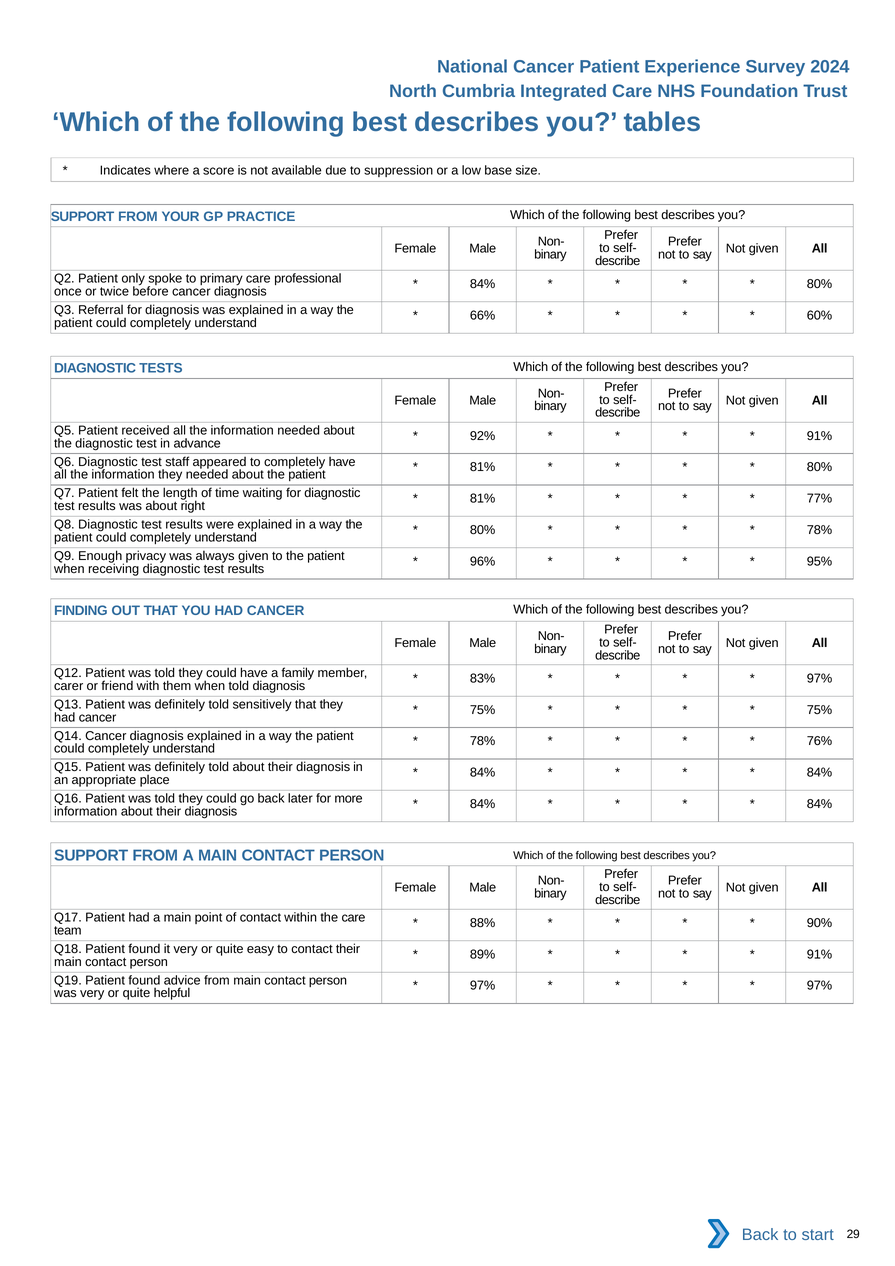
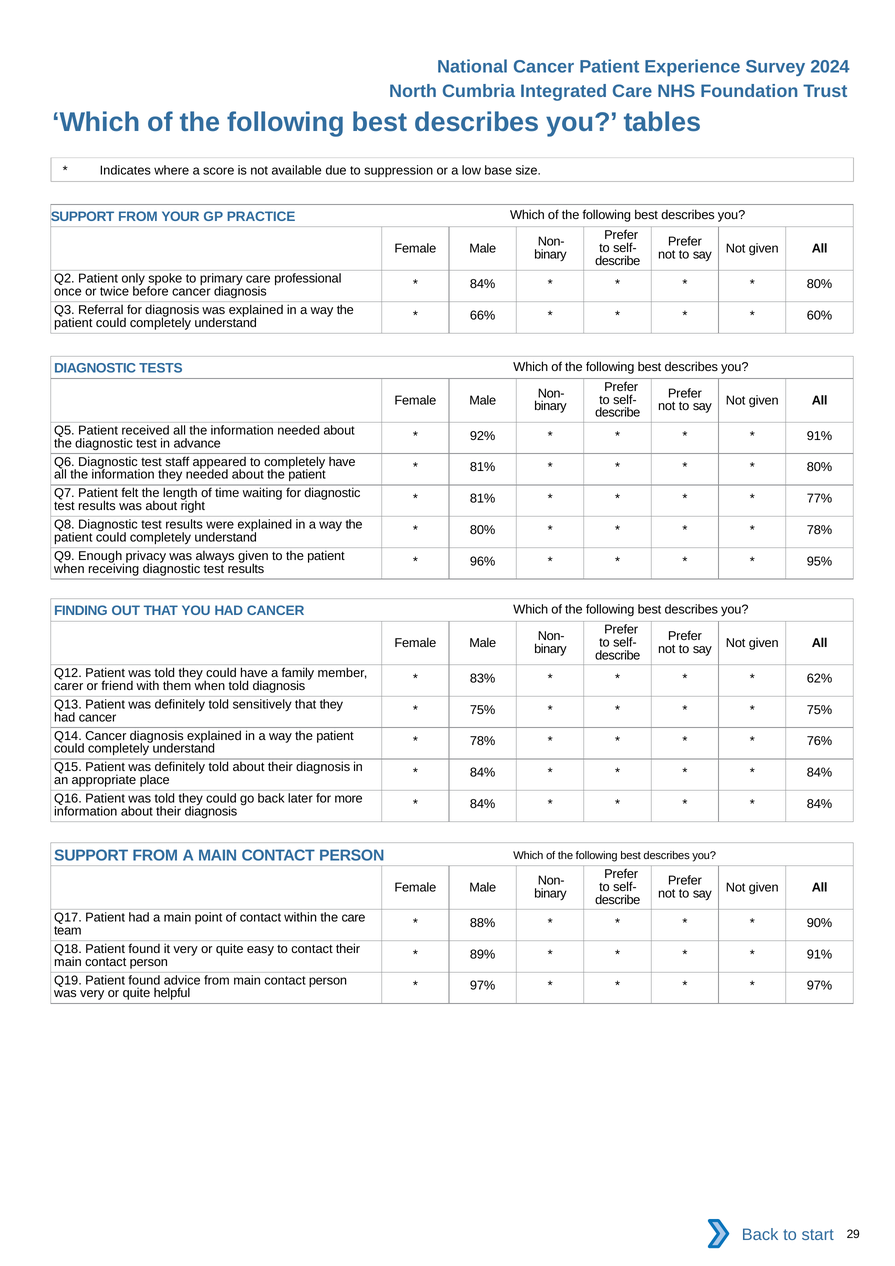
97% at (820, 679): 97% -> 62%
